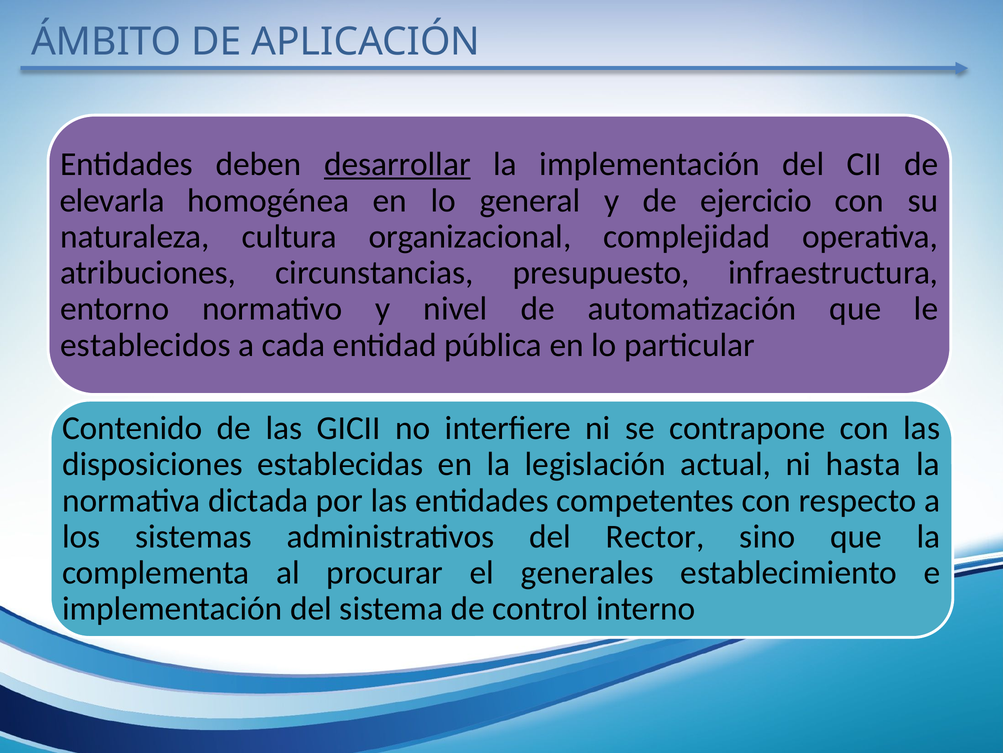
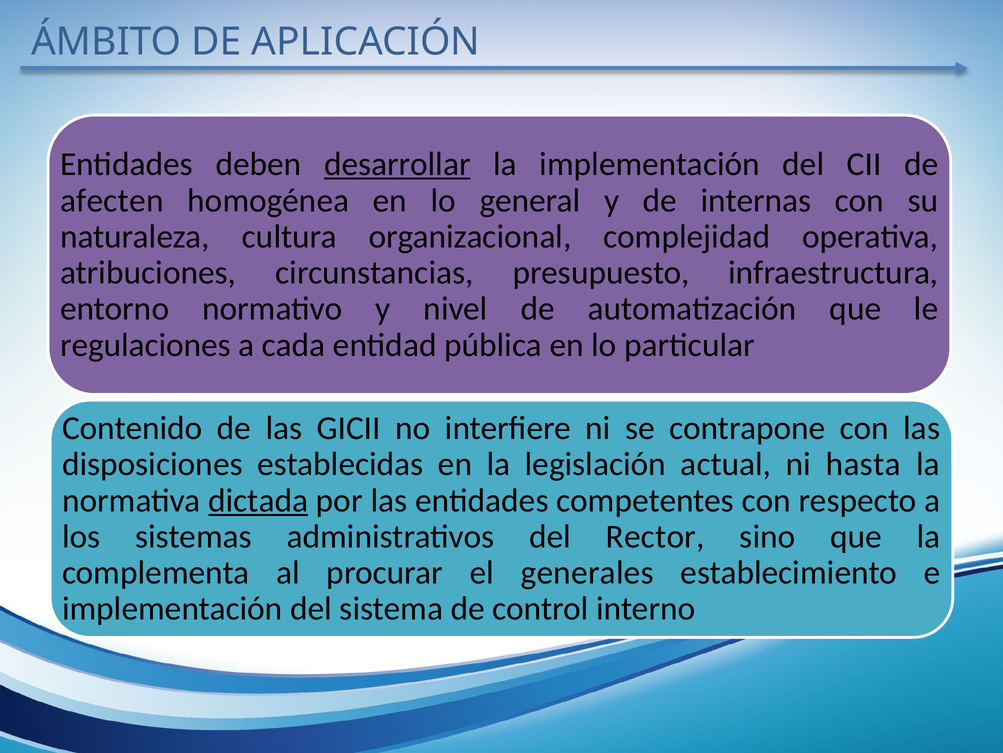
elevarla: elevarla -> afecten
ejercicio: ejercicio -> internas
establecidos: establecidos -> regulaciones
dictada underline: none -> present
